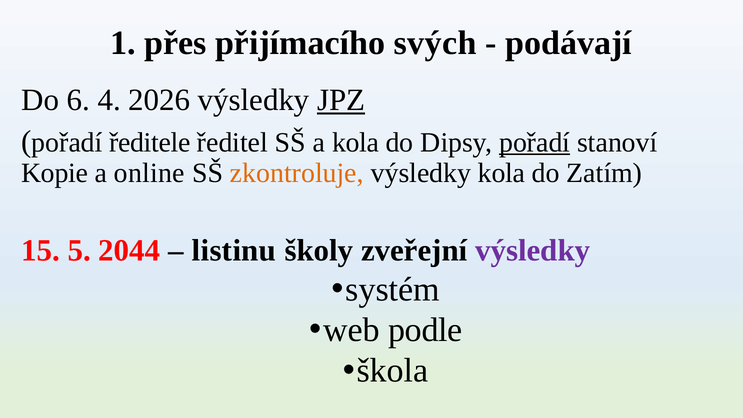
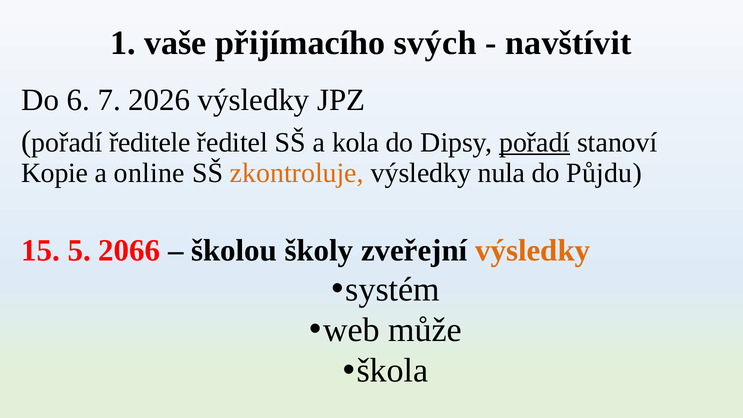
přes: přes -> vaše
podávají: podávají -> navštívit
4: 4 -> 7
JPZ underline: present -> none
výsledky kola: kola -> nula
Zatím: Zatím -> Půjdu
2044: 2044 -> 2066
listinu: listinu -> školou
výsledky at (533, 250) colour: purple -> orange
podle: podle -> může
